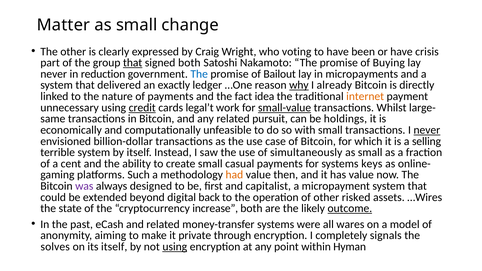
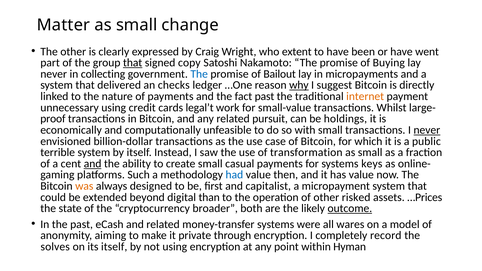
voting: voting -> extent
crisis: crisis -> went
signed both: both -> copy
reduction: reduction -> collecting
exactly: exactly -> checks
already: already -> suggest
fact idea: idea -> past
credit underline: present -> none
small-value underline: present -> none
same: same -> proof
selling: selling -> public
simultaneously: simultaneously -> transformation
and at (93, 164) underline: none -> present
had colour: orange -> blue
was colour: purple -> orange
back: back -> than
…Wires: …Wires -> …Prices
increase: increase -> broader
signals: signals -> record
using at (175, 247) underline: present -> none
